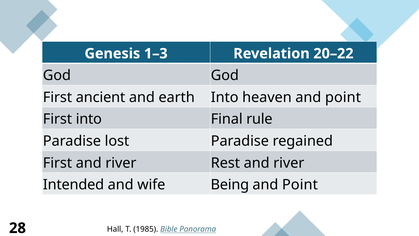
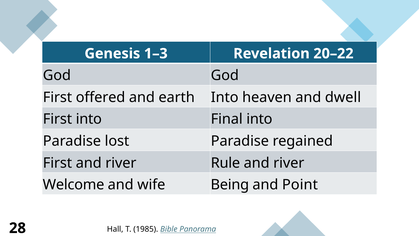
ancient: ancient -> offered
heaven and point: point -> dwell
Final rule: rule -> into
Rest: Rest -> Rule
Intended: Intended -> Welcome
